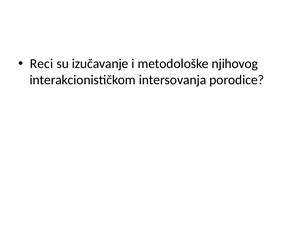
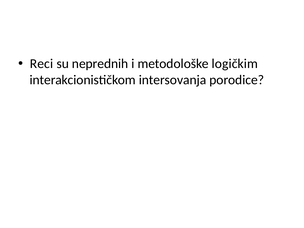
izučavanje: izučavanje -> neprednih
njihovog: njihovog -> logičkim
